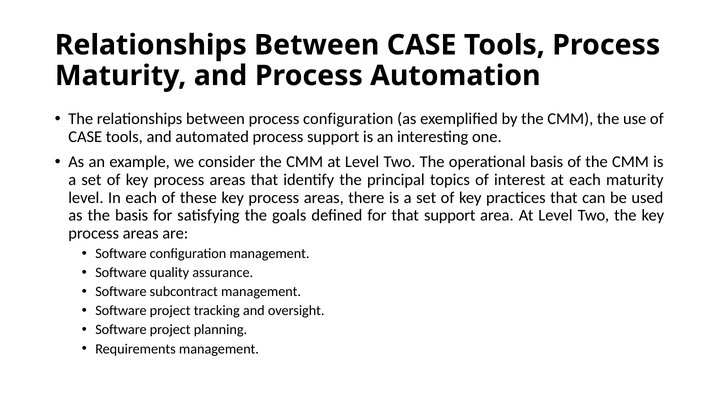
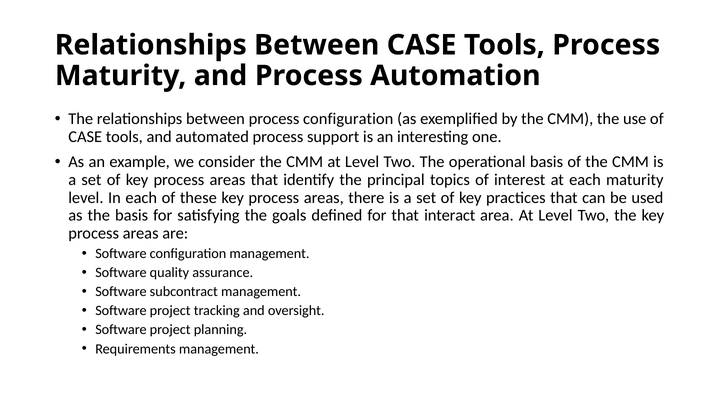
that support: support -> interact
